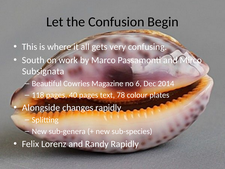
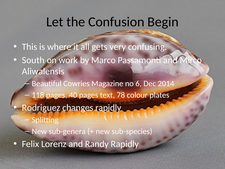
Subsignata: Subsignata -> Aliwalensis
Alongside: Alongside -> Rodriguez
